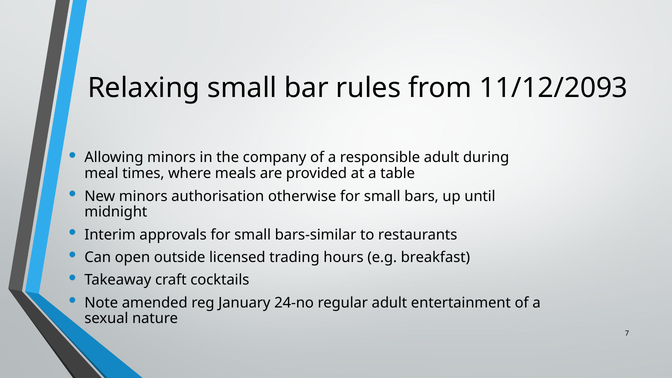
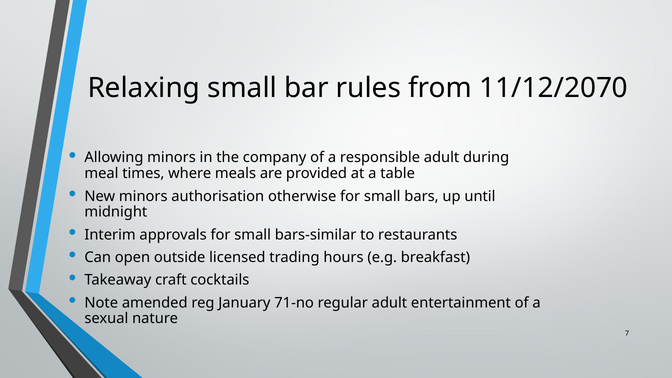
11/12/2093: 11/12/2093 -> 11/12/2070
24-no: 24-no -> 71-no
